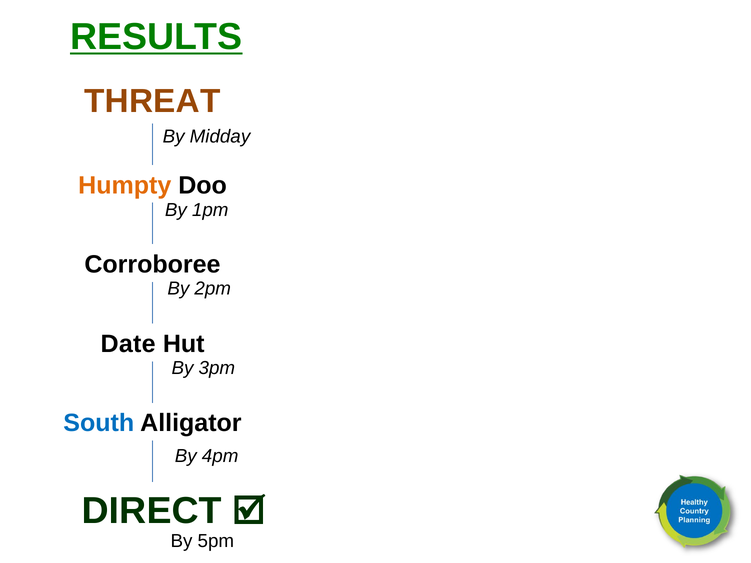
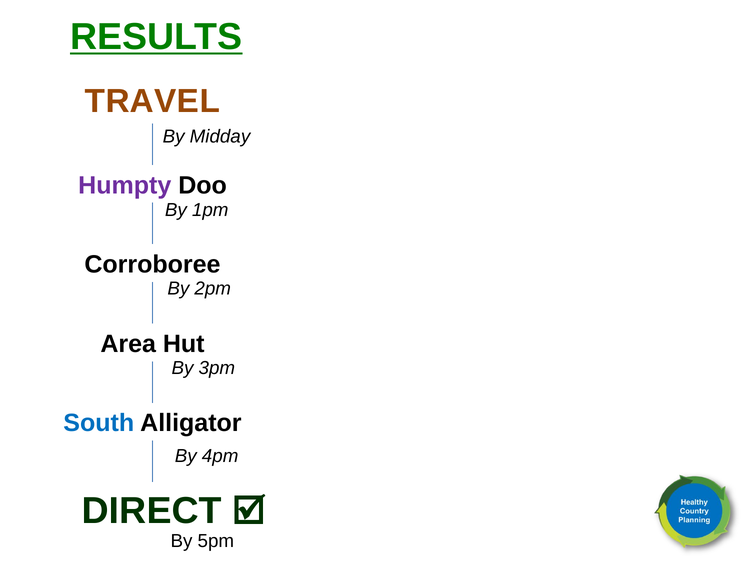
THREAT: THREAT -> TRAVEL
Humpty colour: orange -> purple
Date: Date -> Area
